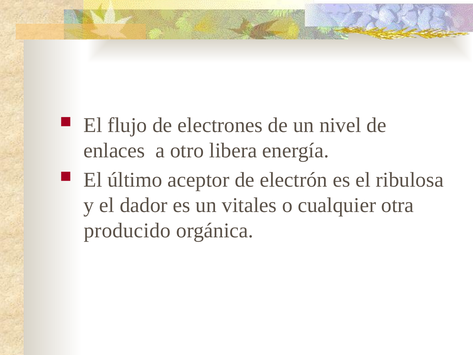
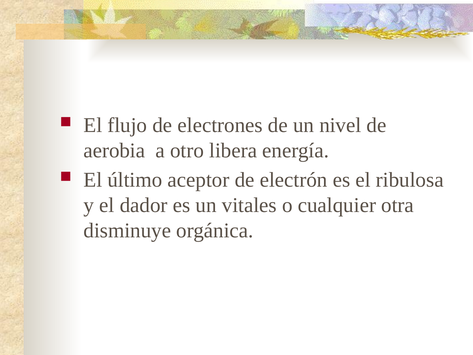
enlaces: enlaces -> aerobia
producido: producido -> disminuye
